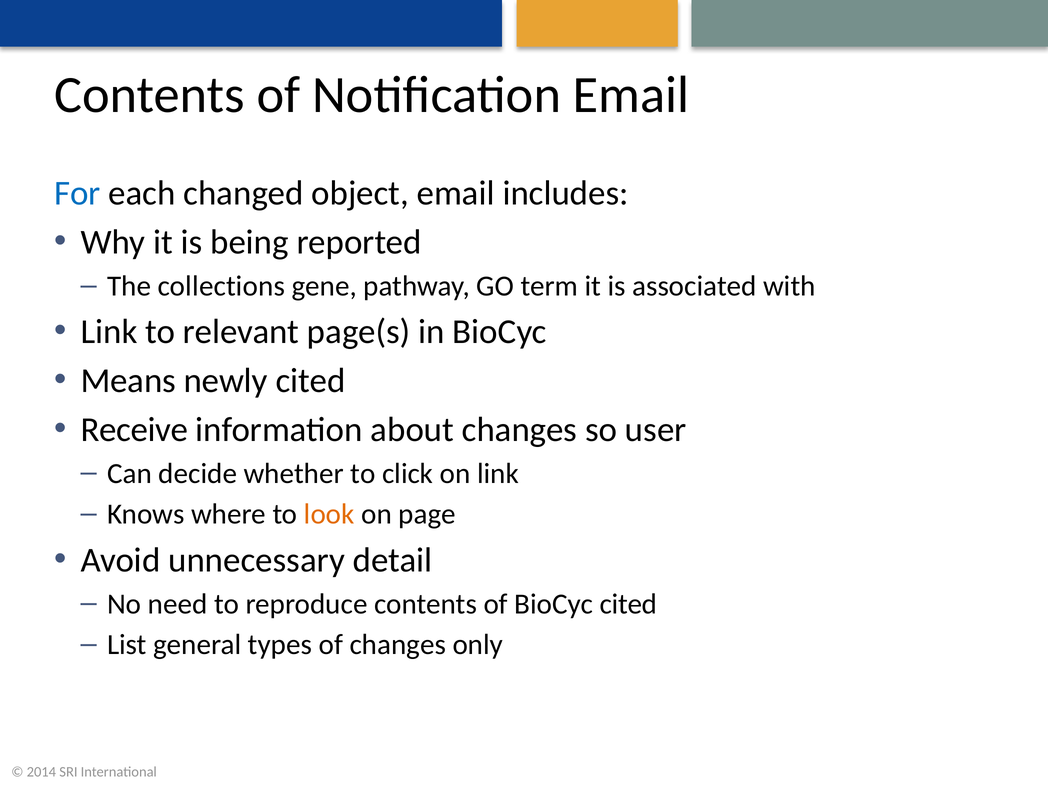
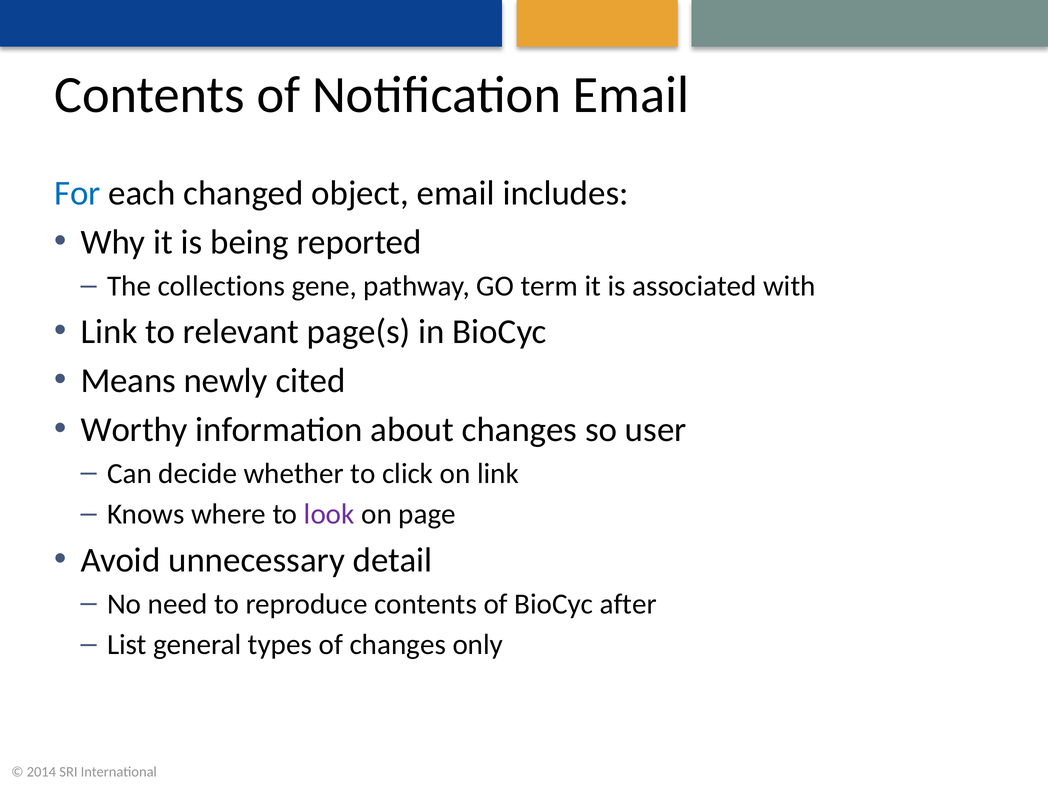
Receive: Receive -> Worthy
look colour: orange -> purple
BioCyc cited: cited -> after
